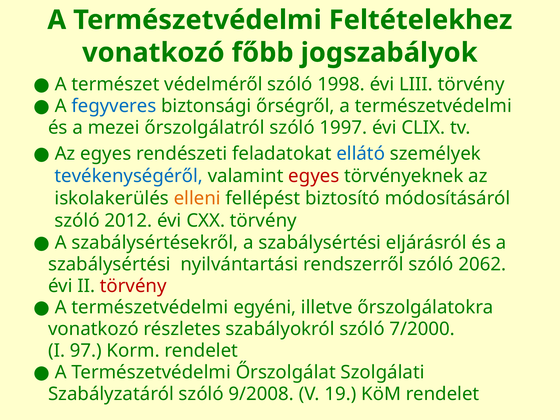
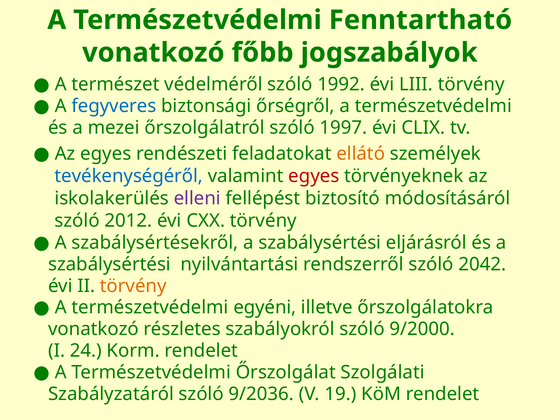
Feltételekhez: Feltételekhez -> Fenntartható
1998: 1998 -> 1992
ellátó colour: blue -> orange
elleni colour: orange -> purple
2062: 2062 -> 2042
törvény at (133, 286) colour: red -> orange
7/2000: 7/2000 -> 9/2000
97: 97 -> 24
9/2008: 9/2008 -> 9/2036
